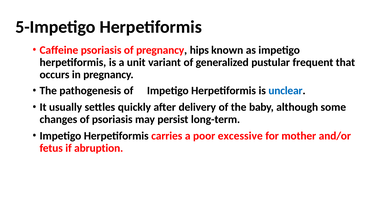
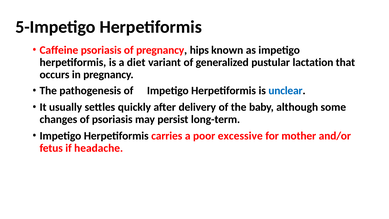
unit: unit -> diet
frequent: frequent -> lactation
abruption: abruption -> headache
